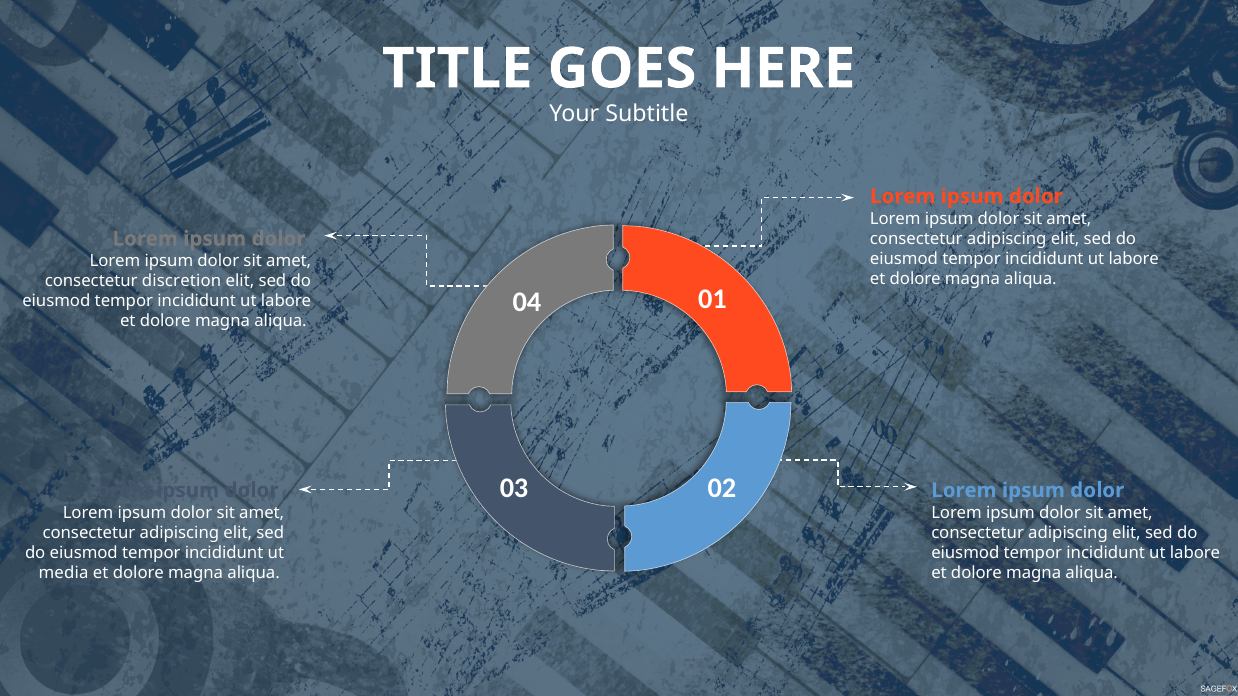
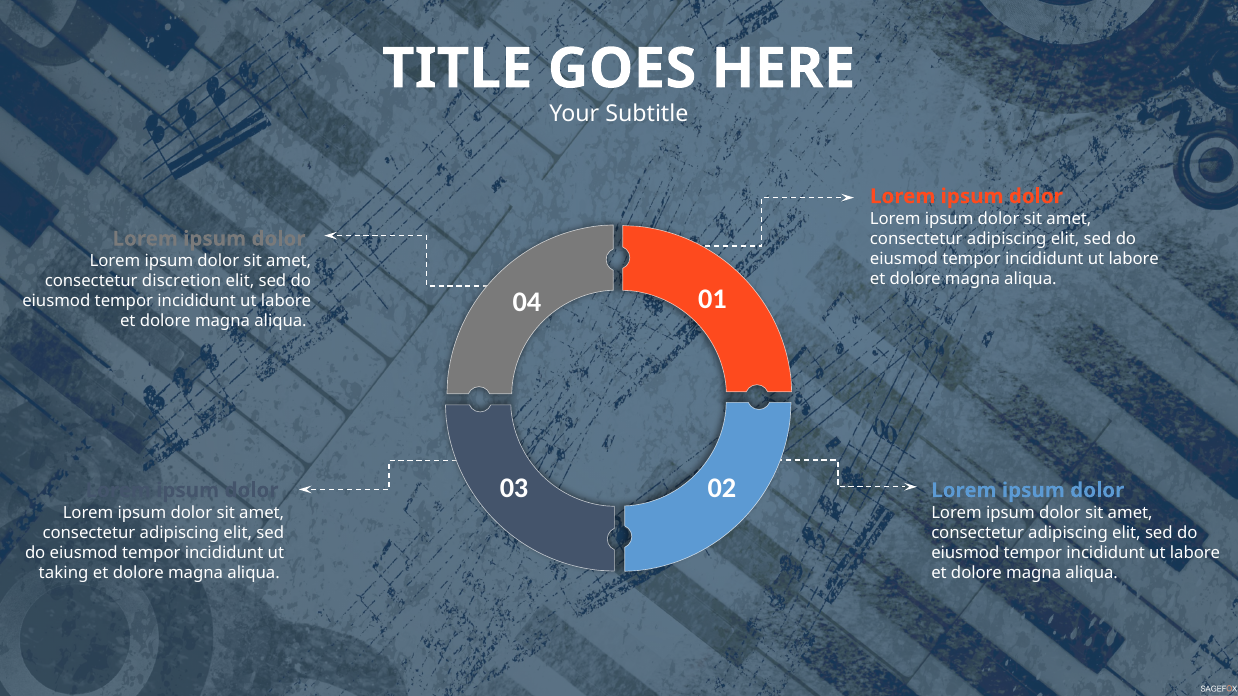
media: media -> taking
